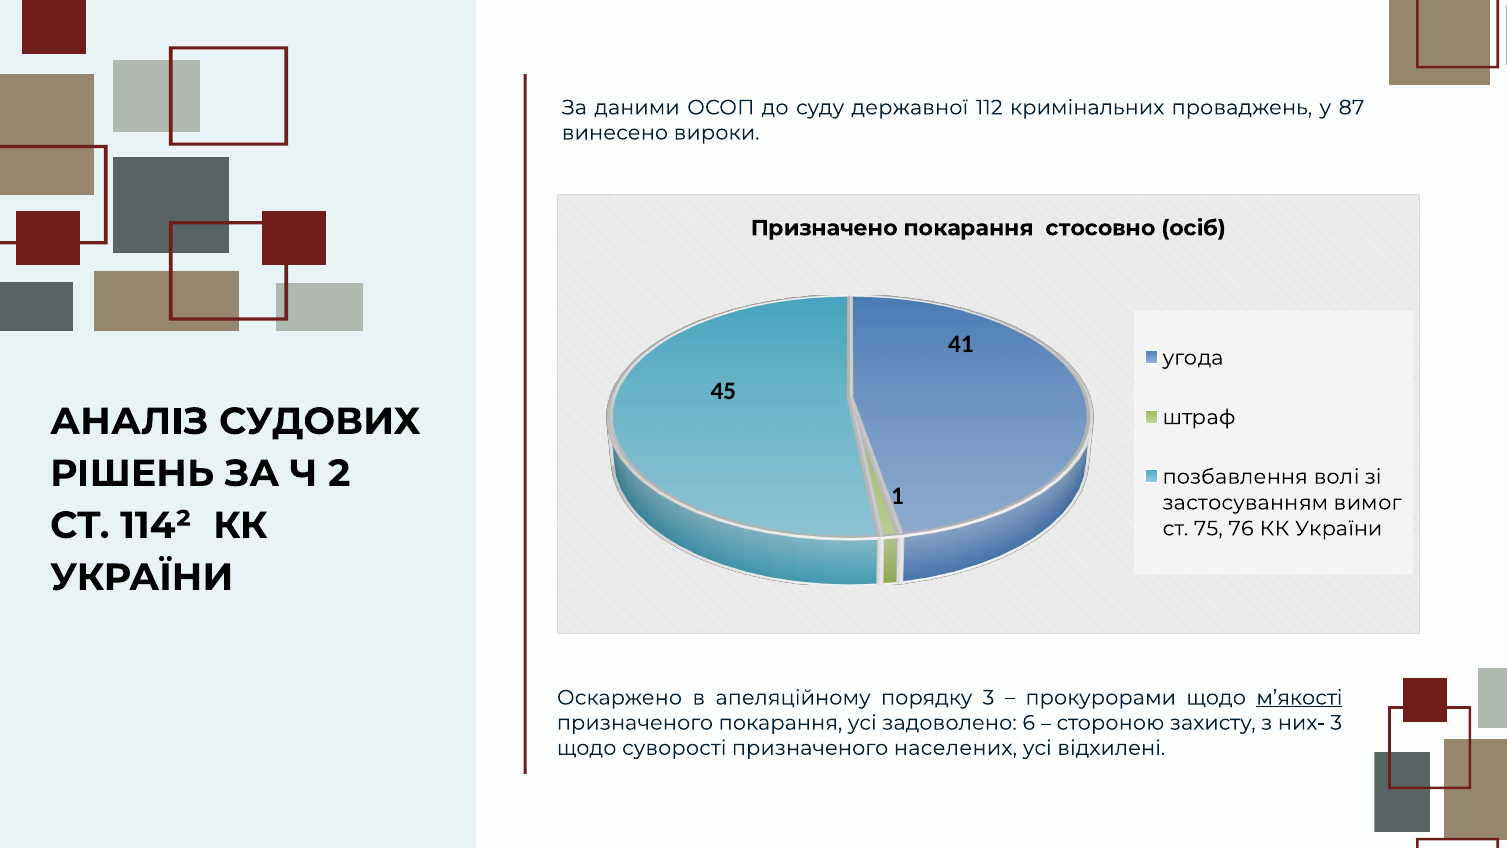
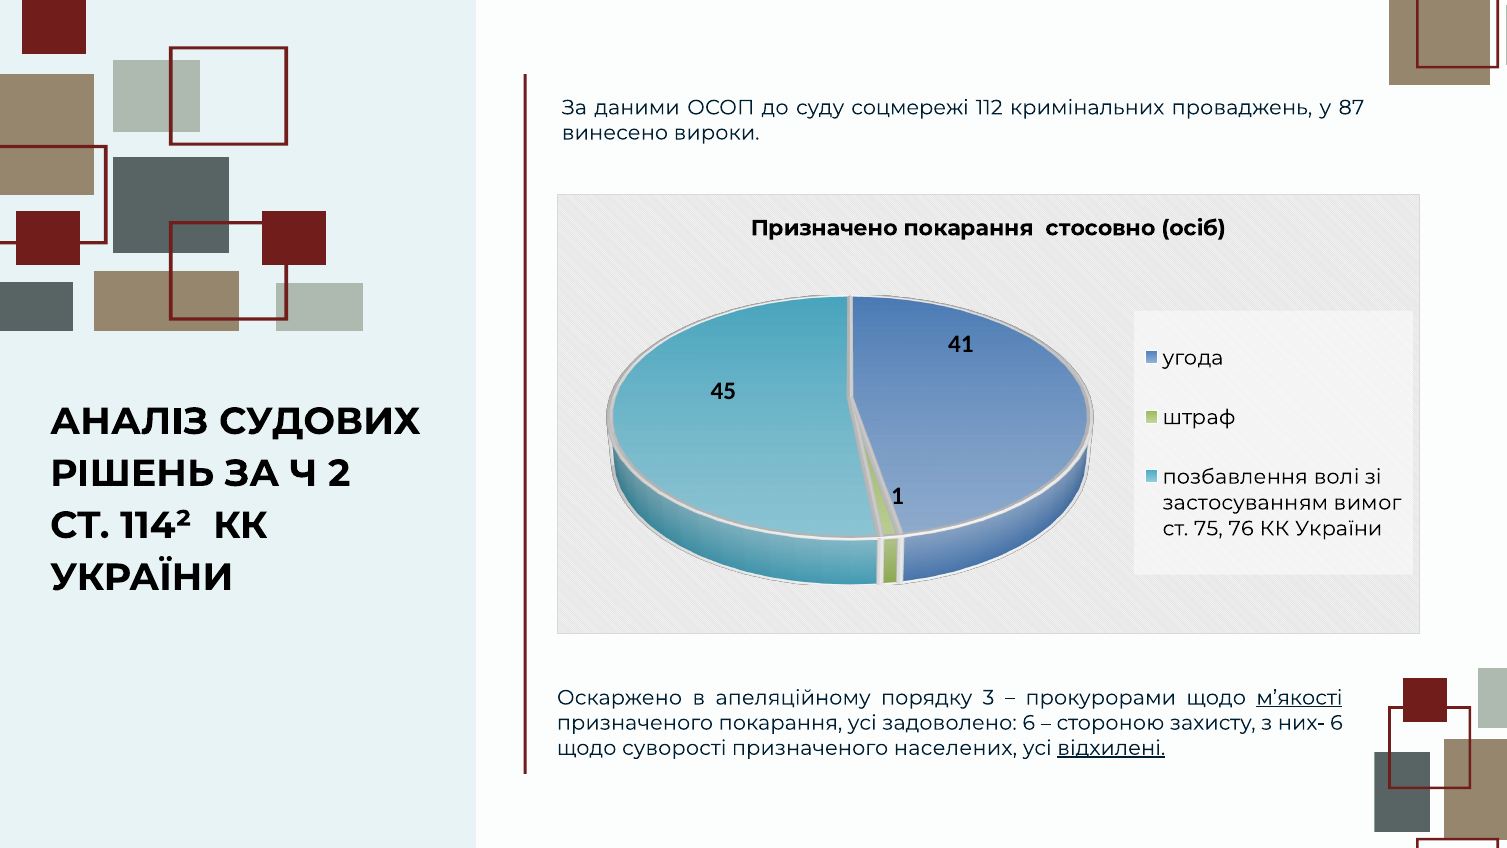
державної: державної -> соцмережі
них- 3: 3 -> 6
відхилені underline: none -> present
